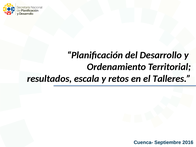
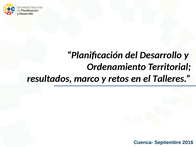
escala: escala -> marco
